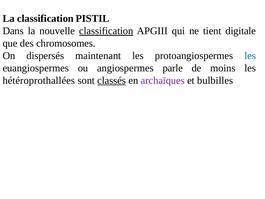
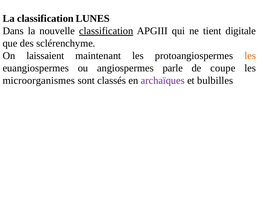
PISTIL: PISTIL -> LUNES
chromosomes: chromosomes -> sclérenchyme
dispersés: dispersés -> laissaient
les at (250, 56) colour: blue -> orange
moins: moins -> coupe
hétéroprothallées: hétéroprothallées -> microorganismes
classés underline: present -> none
